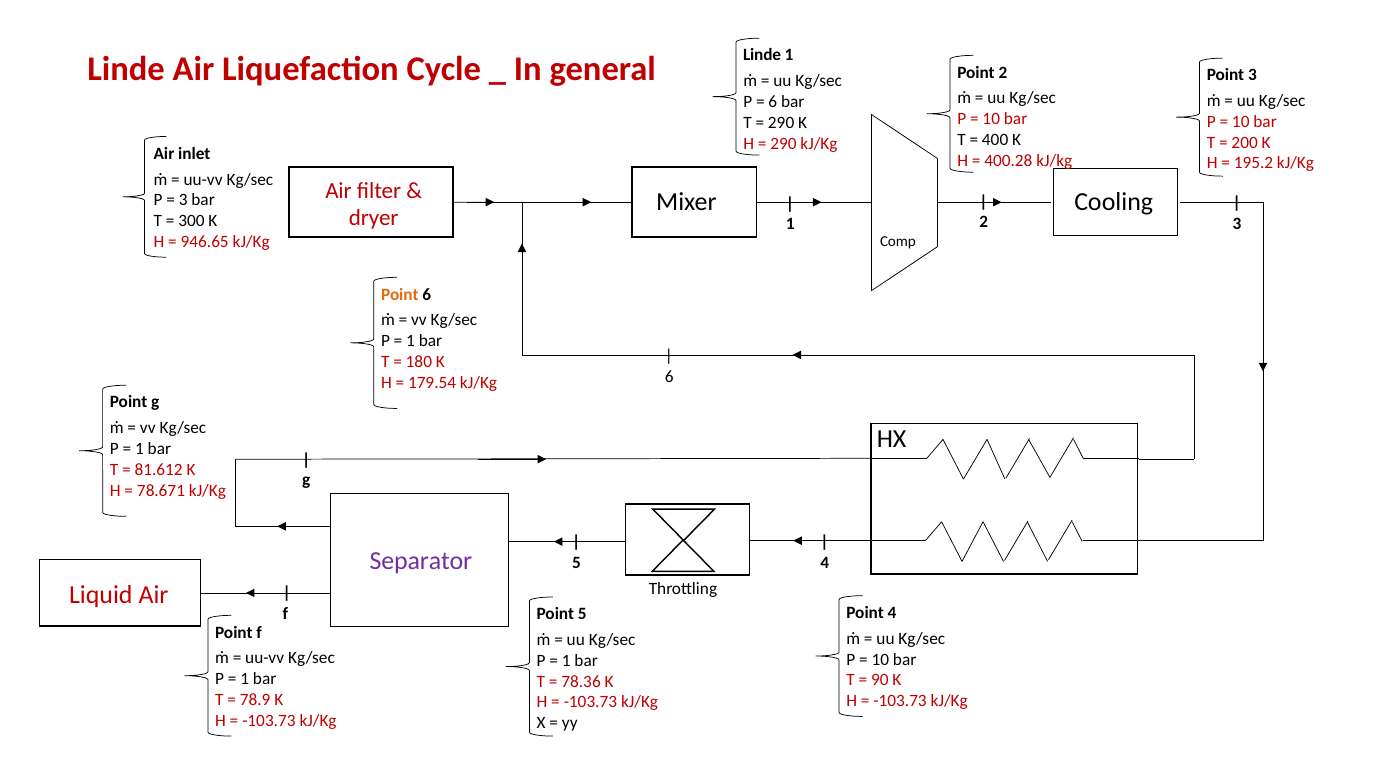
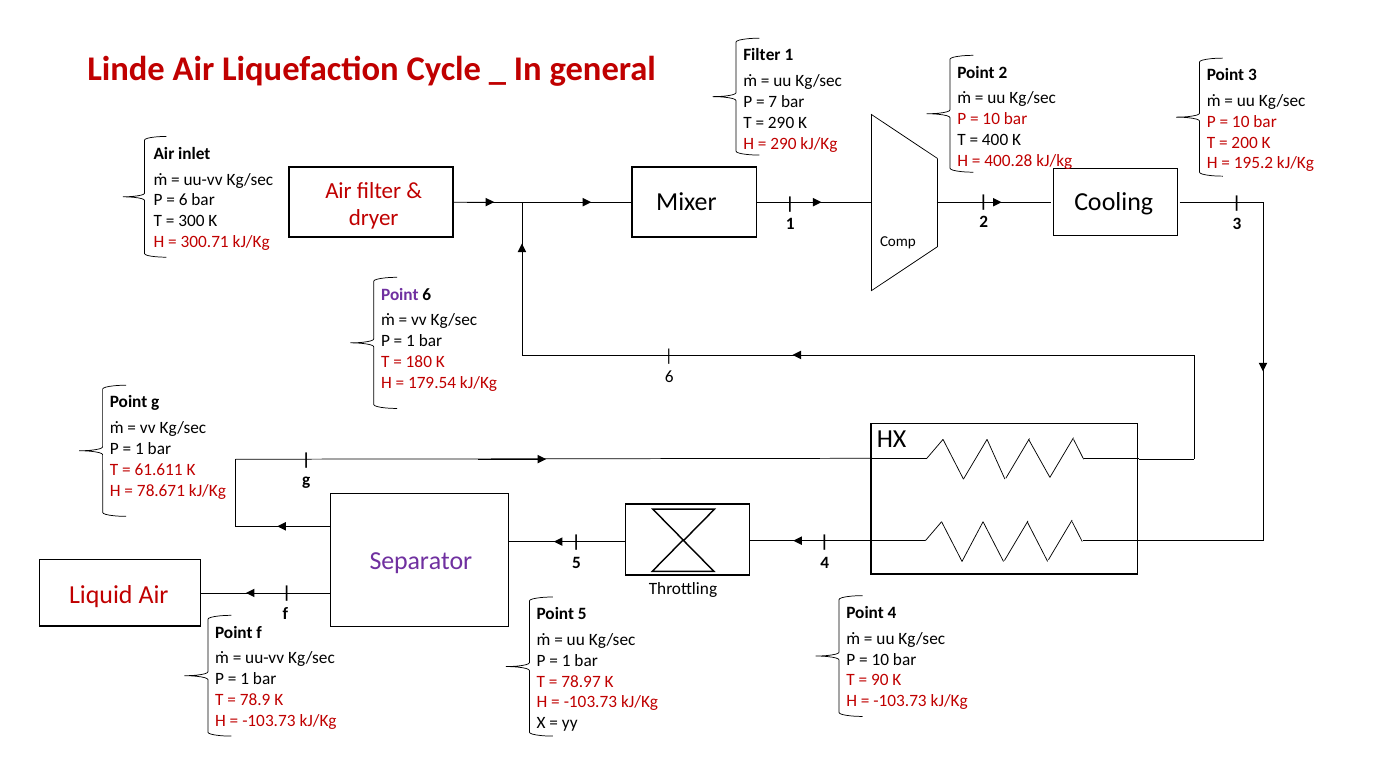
Linde at (762, 55): Linde -> Filter
6 at (773, 102): 6 -> 7
3 at (183, 200): 3 -> 6
946.65: 946.65 -> 300.71
Point at (400, 294) colour: orange -> purple
81.612: 81.612 -> 61.611
78.36: 78.36 -> 78.97
